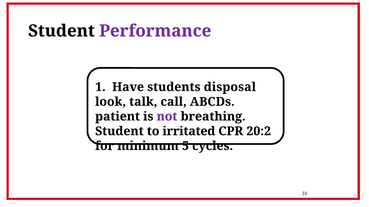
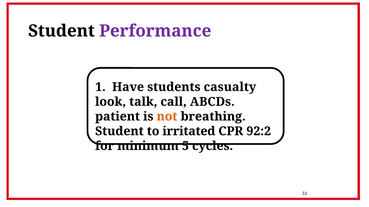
disposal: disposal -> casualty
not colour: purple -> orange
20:2: 20:2 -> 92:2
